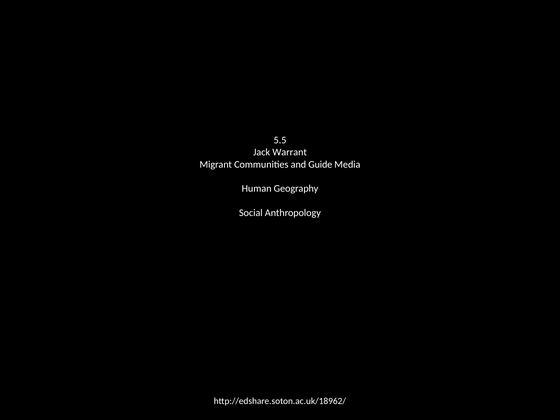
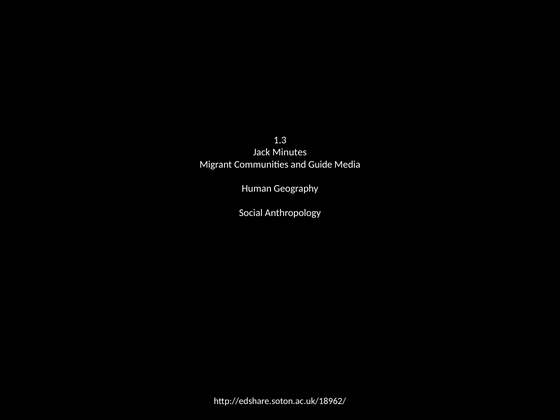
5.5: 5.5 -> 1.3
Warrant: Warrant -> Minutes
